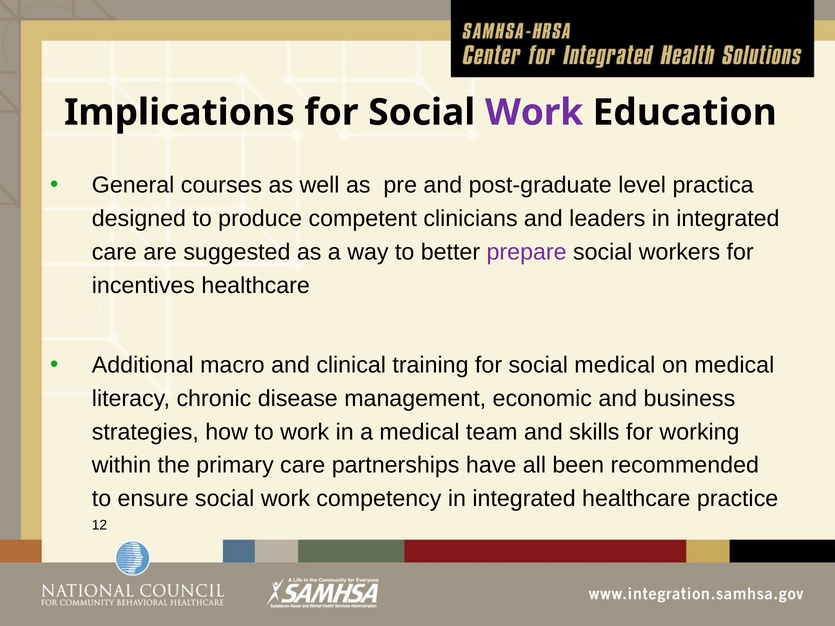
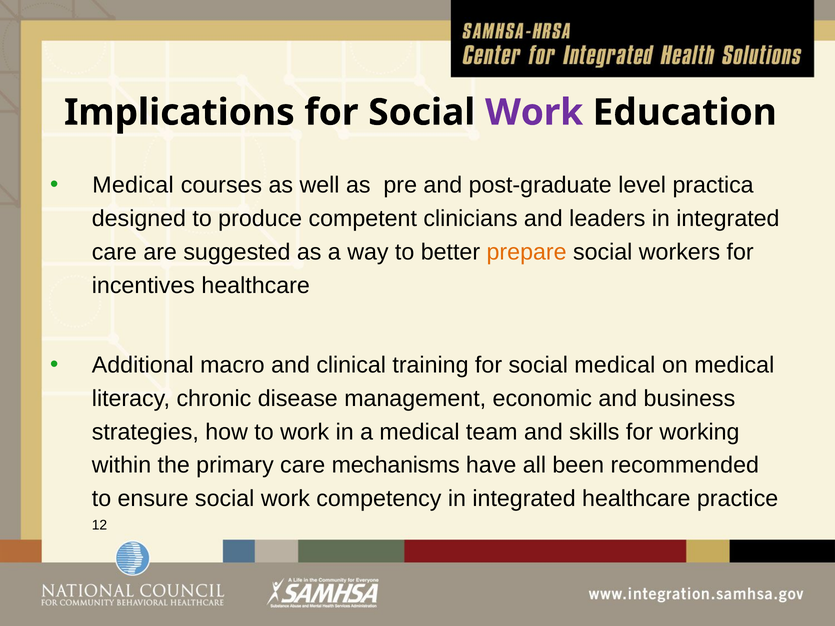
General at (133, 185): General -> Medical
prepare colour: purple -> orange
partnerships: partnerships -> mechanisms
